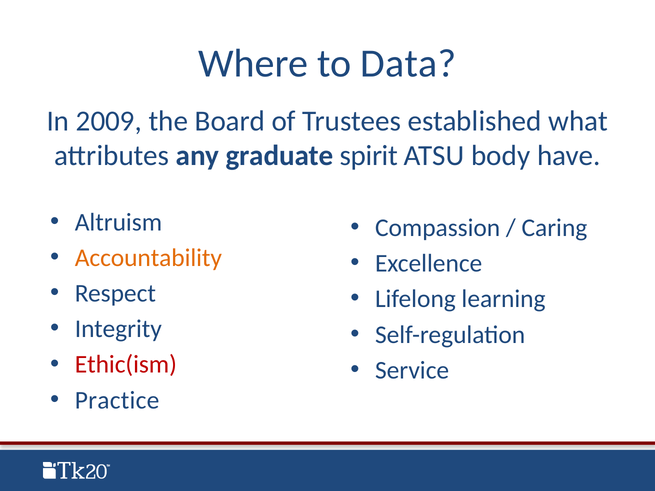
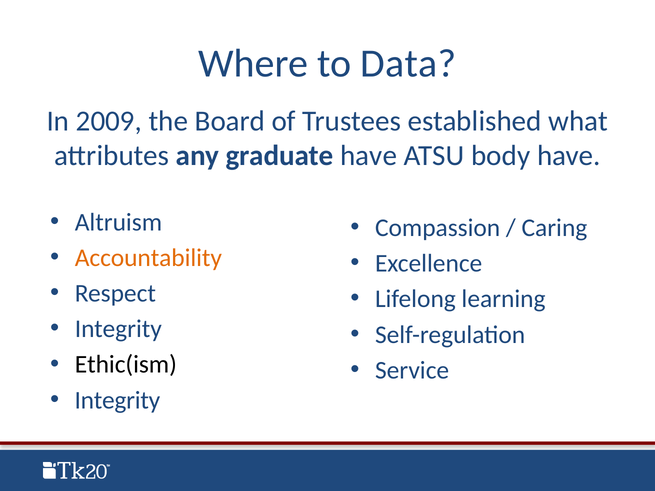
graduate spirit: spirit -> have
Ethic(ism colour: red -> black
Practice at (117, 400): Practice -> Integrity
